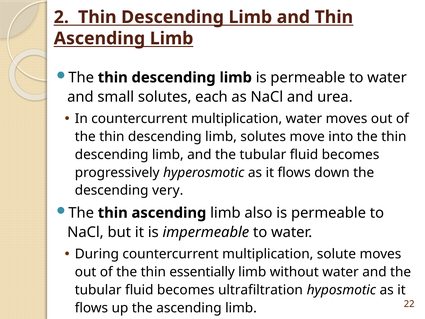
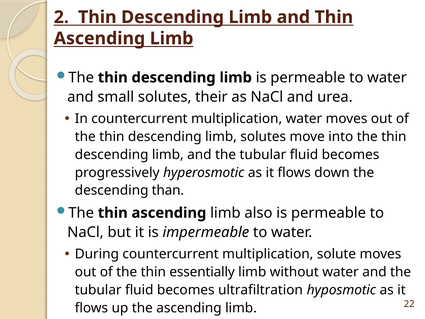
each: each -> their
very: very -> than
